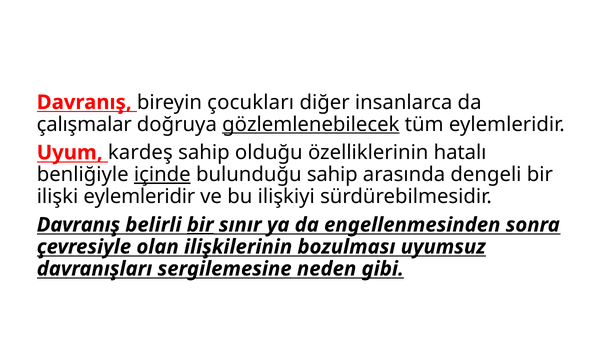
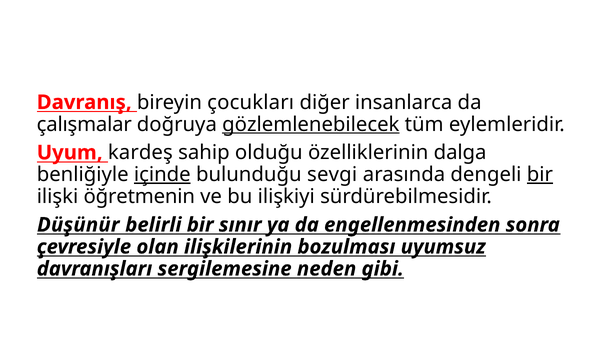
hatalı: hatalı -> dalga
bulunduğu sahip: sahip -> sevgi
bir at (540, 175) underline: none -> present
ilişki eylemleridir: eylemleridir -> öğretmenin
Davranış at (78, 225): Davranış -> Düşünür
bir at (200, 225) underline: present -> none
